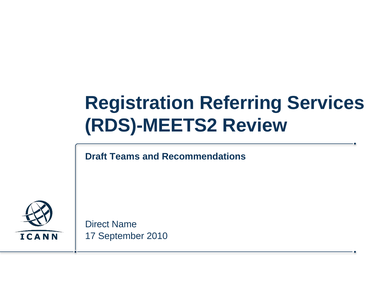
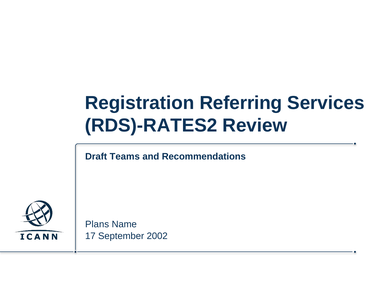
RDS)-MEETS2: RDS)-MEETS2 -> RDS)-RATES2
Direct: Direct -> Plans
2010: 2010 -> 2002
